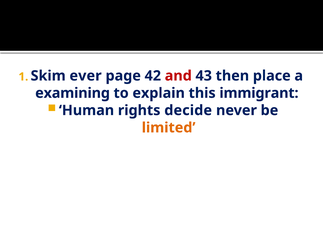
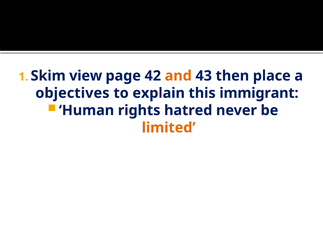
ever: ever -> view
and colour: red -> orange
examining: examining -> objectives
decide: decide -> hatred
